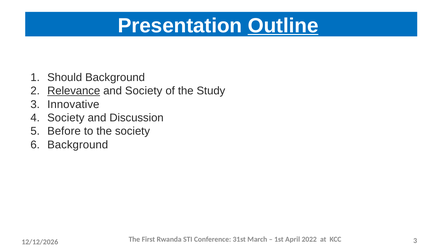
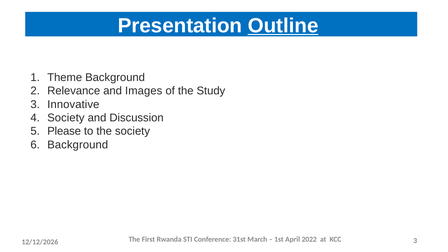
Should: Should -> Theme
Relevance underline: present -> none
and Society: Society -> Images
Before: Before -> Please
